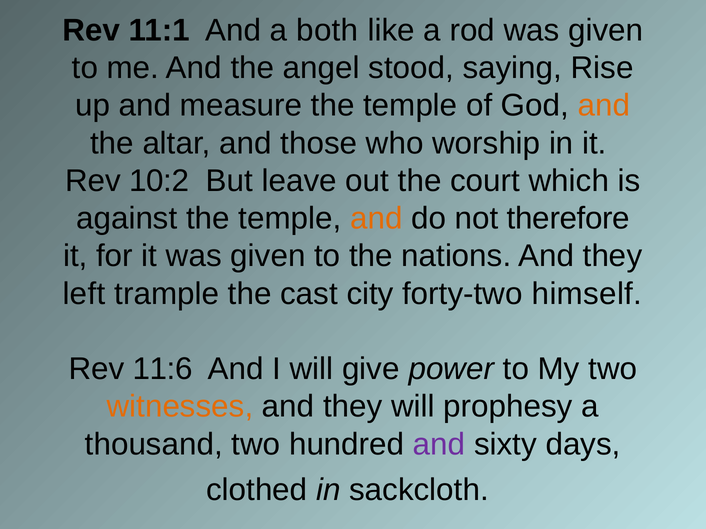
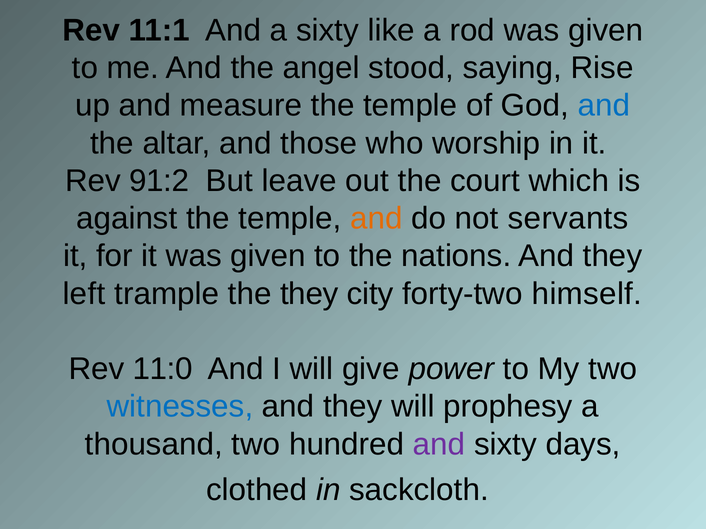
a both: both -> sixty
and at (604, 106) colour: orange -> blue
10:2: 10:2 -> 91:2
therefore: therefore -> servants
the cast: cast -> they
11:6: 11:6 -> 11:0
witnesses colour: orange -> blue
